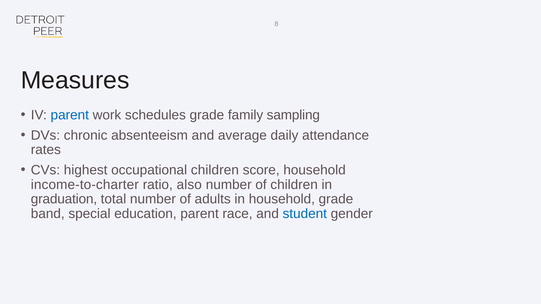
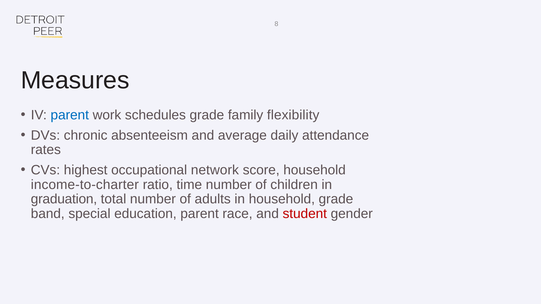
sampling: sampling -> flexibility
occupational children: children -> network
also: also -> time
student colour: blue -> red
